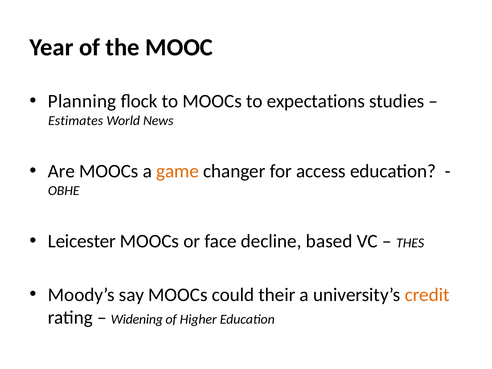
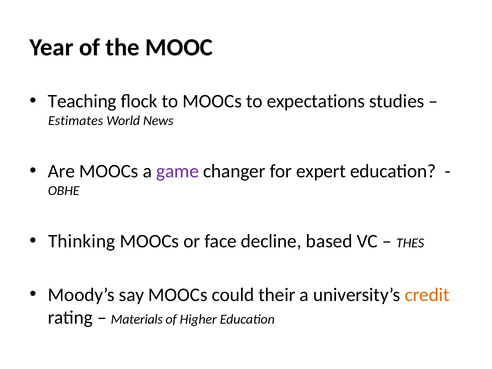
Planning: Planning -> Teaching
game colour: orange -> purple
access: access -> expert
Leicester: Leicester -> Thinking
Widening: Widening -> Materials
